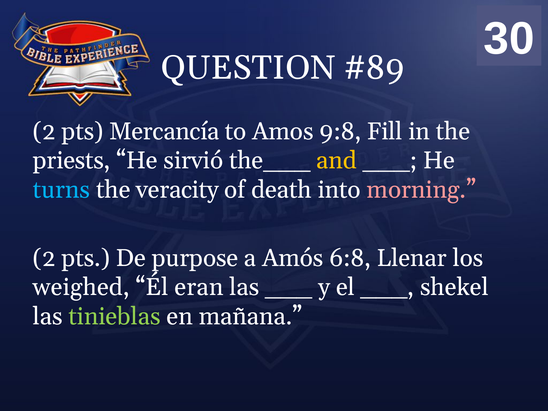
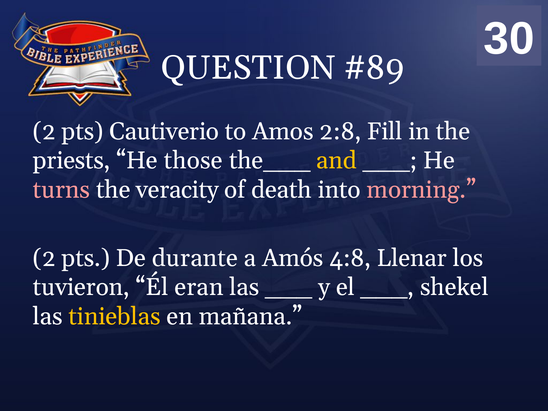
Mercancía: Mercancía -> Cautiverio
9:8: 9:8 -> 2:8
sirvió: sirvió -> those
turns colour: light blue -> pink
purpose: purpose -> durante
6:8: 6:8 -> 4:8
weighed: weighed -> tuvieron
tinieblas colour: light green -> yellow
